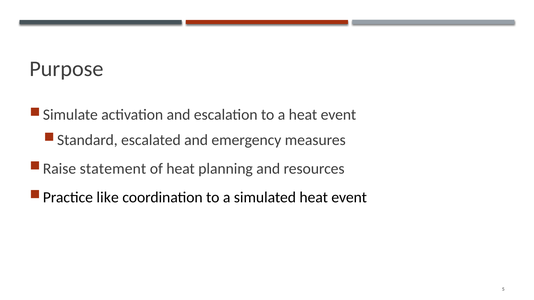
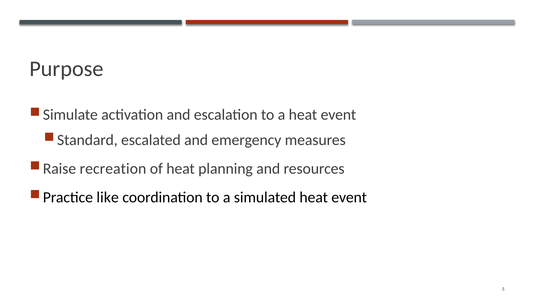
statement: statement -> recreation
